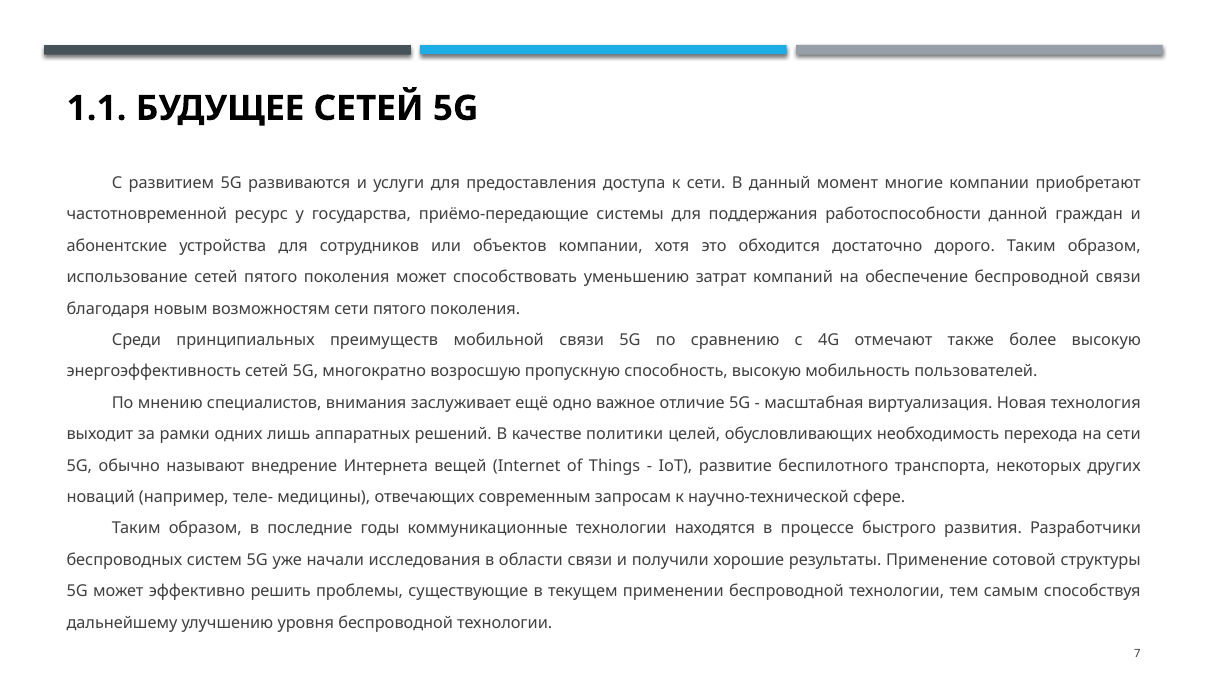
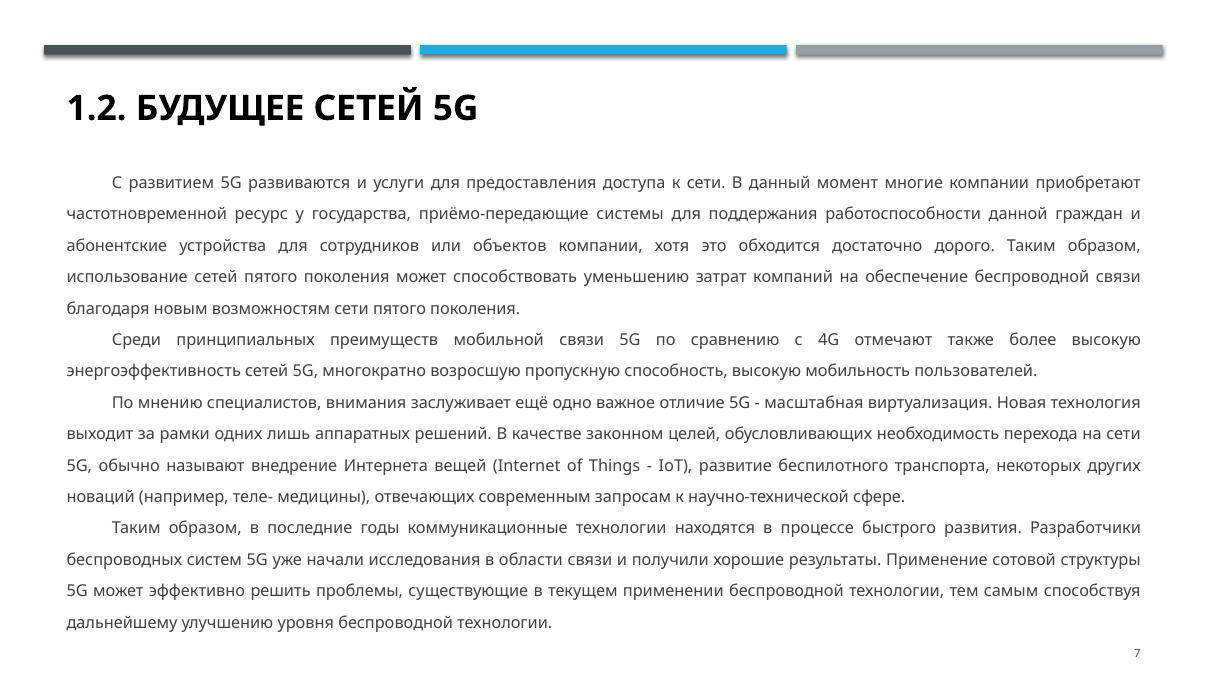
1.1: 1.1 -> 1.2
политики: политики -> законном
